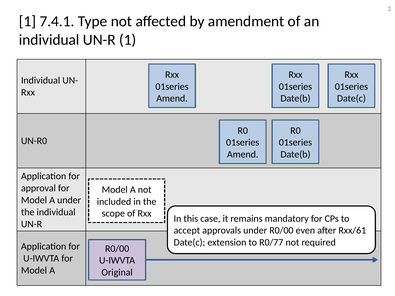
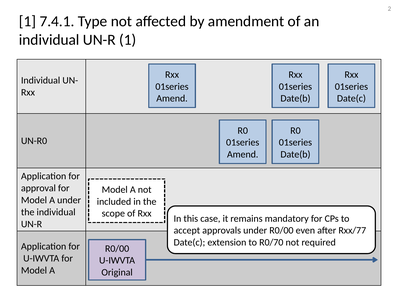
Rxx/61: Rxx/61 -> Rxx/77
R0/77: R0/77 -> R0/70
